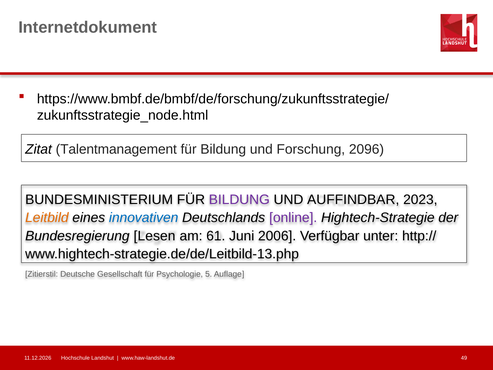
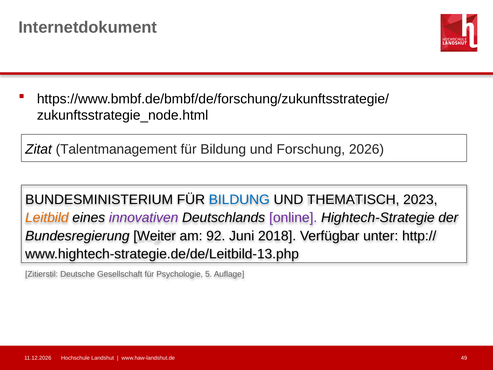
2096: 2096 -> 2026
BILDUNG at (239, 200) colour: purple -> blue
AUFFINDBAR: AUFFINDBAR -> THEMATISCH
innovativen colour: blue -> purple
Lesen: Lesen -> Weiter
61: 61 -> 92
2006: 2006 -> 2018
